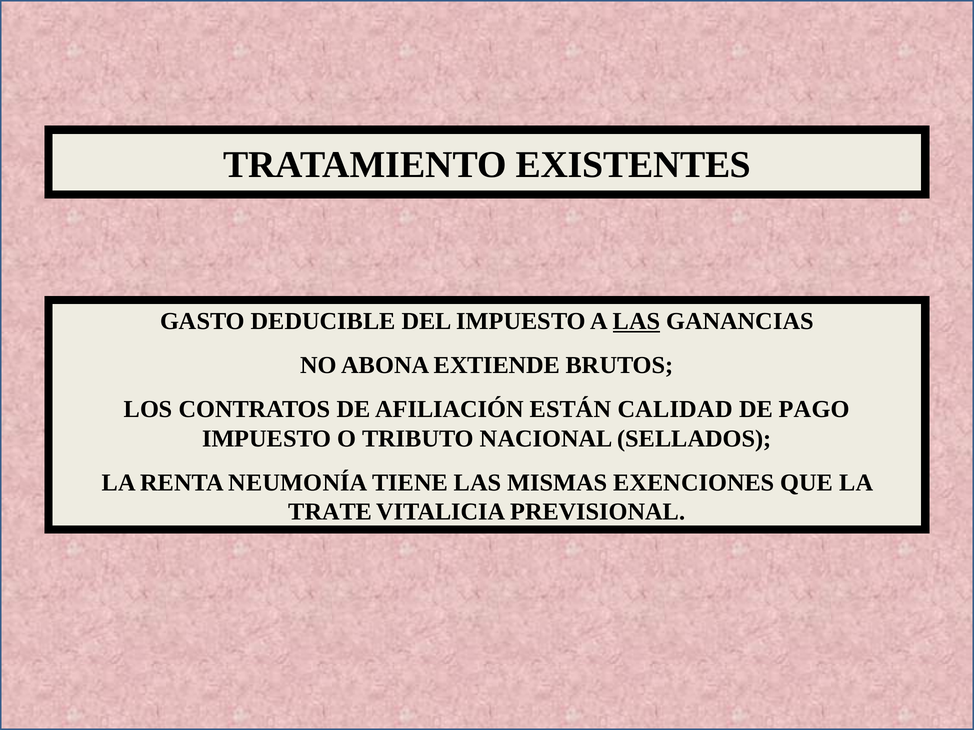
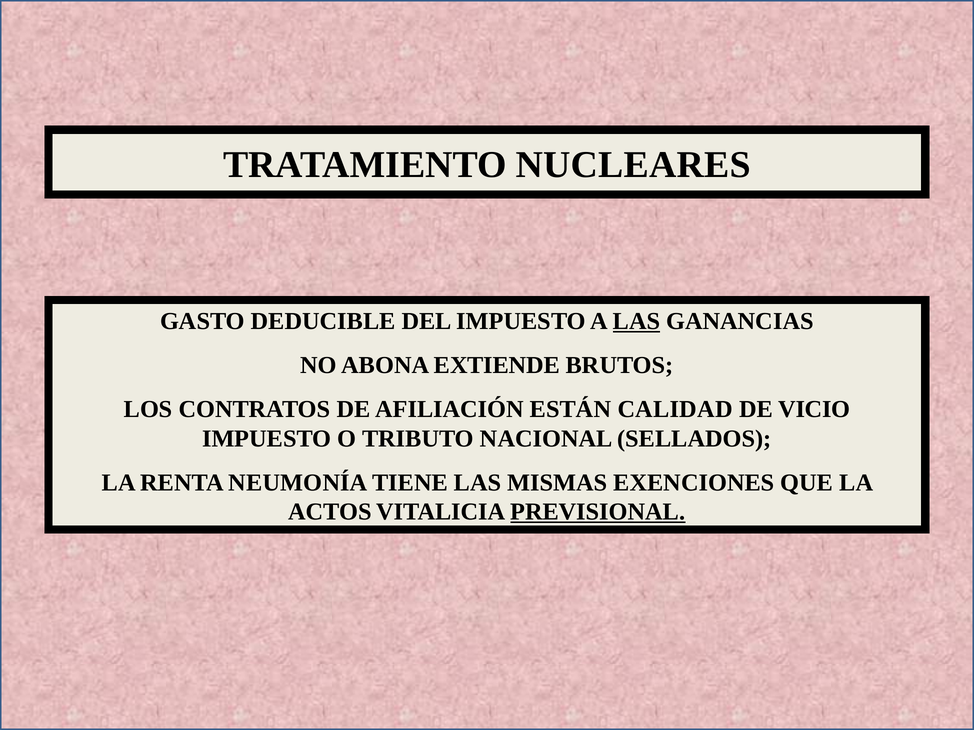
EXISTENTES: EXISTENTES -> NUCLEARES
PAGO: PAGO -> VICIO
TRATE: TRATE -> ACTOS
PREVISIONAL underline: none -> present
